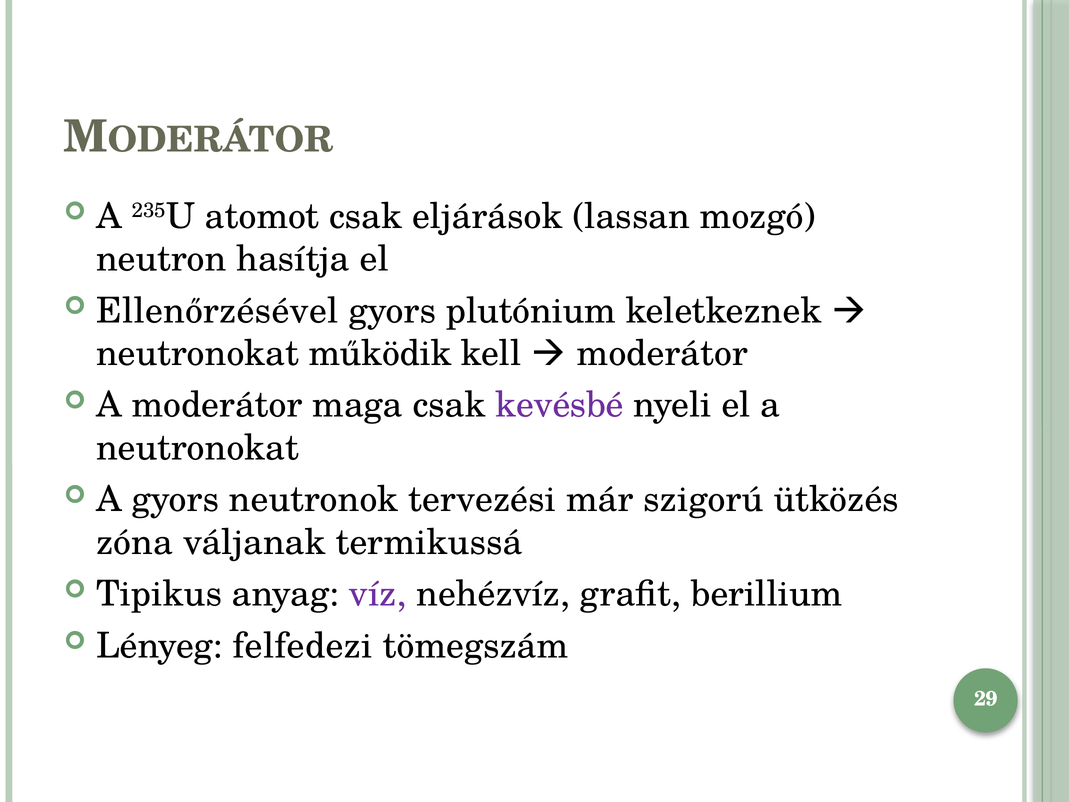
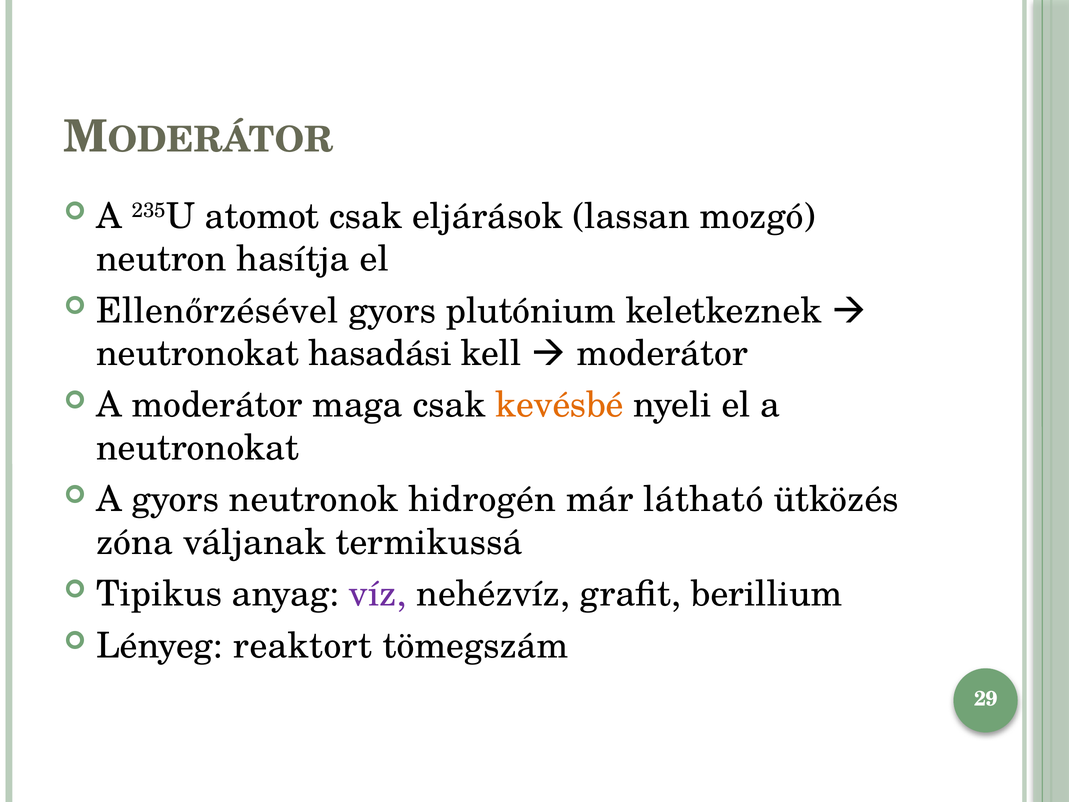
működik: működik -> hasadási
kevésbé colour: purple -> orange
tervezési: tervezési -> hidrogén
szigorú: szigorú -> látható
felfedezi: felfedezi -> reaktort
